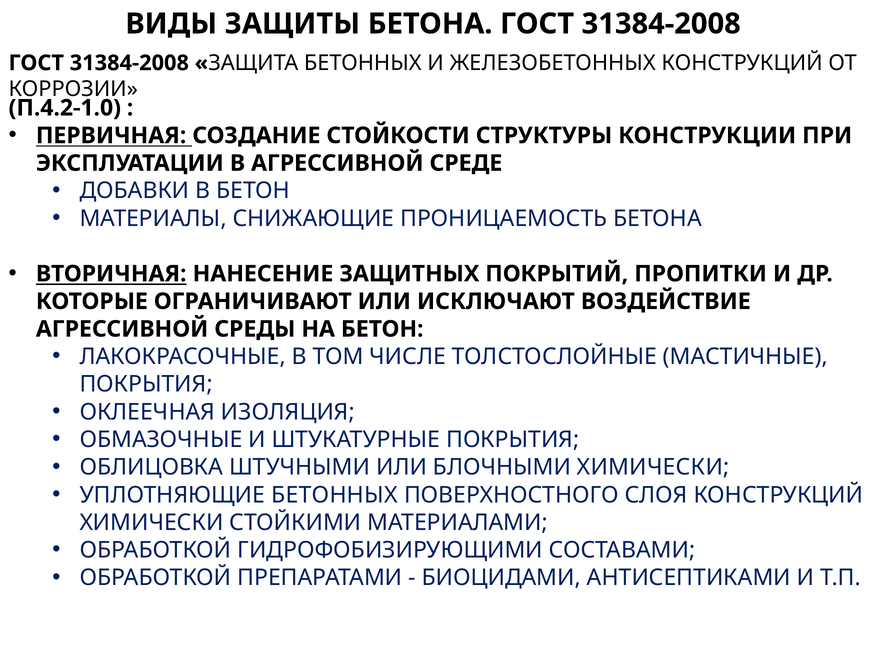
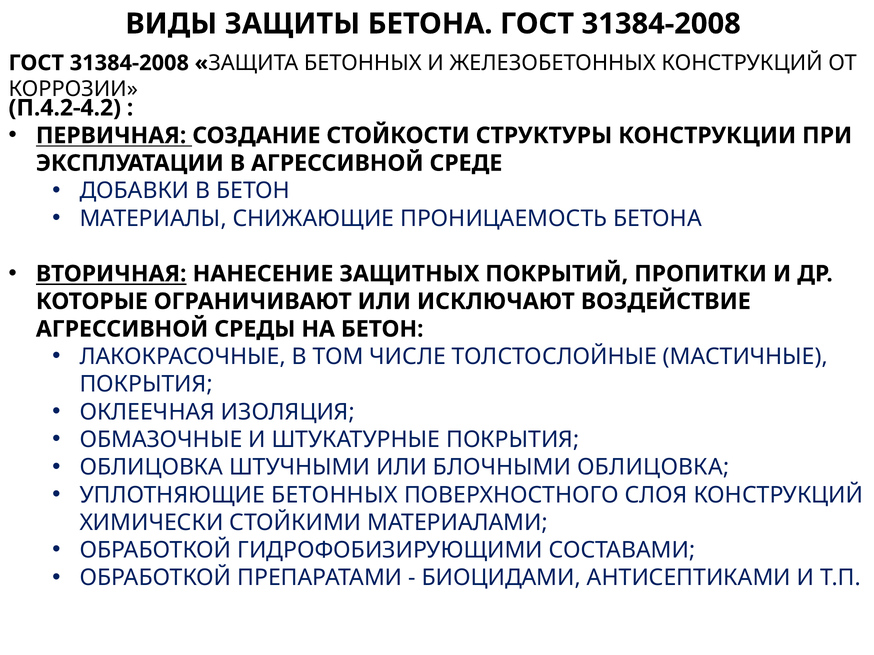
П.4.2-1.0: П.4.2-1.0 -> П.4.2-4.2
БЛОЧНЫМИ ХИМИЧЕСКИ: ХИМИЧЕСКИ -> ОБЛИЦОВКА
